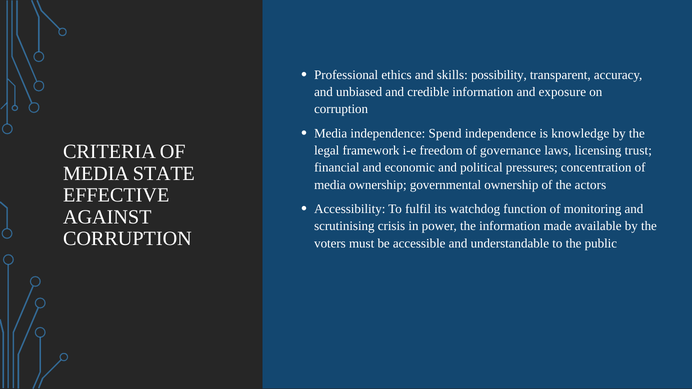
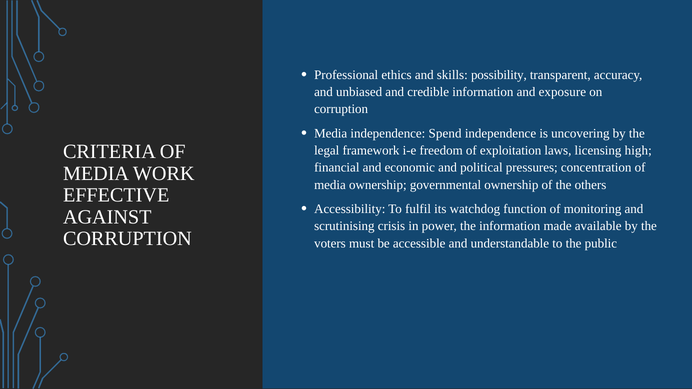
knowledge: knowledge -> uncovering
governance: governance -> exploitation
trust: trust -> high
STATE: STATE -> WORK
actors: actors -> others
